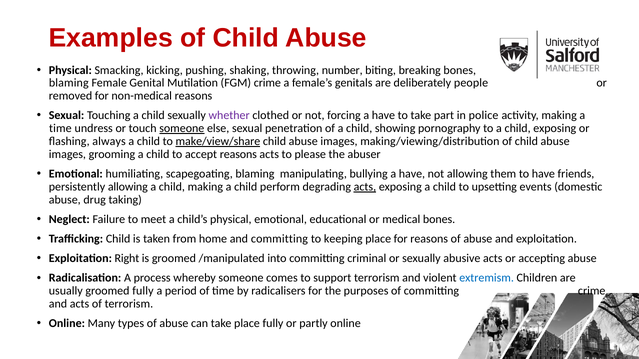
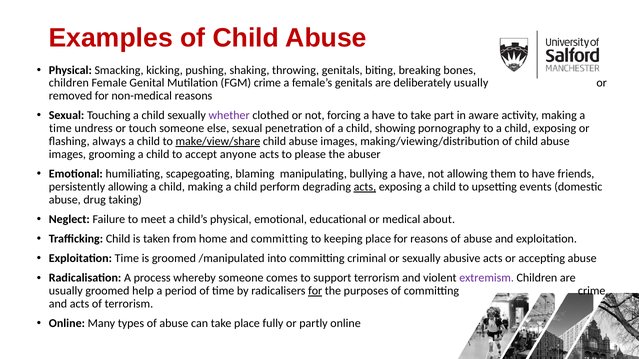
throwing number: number -> genitals
blaming at (69, 83): blaming -> children
deliberately people: people -> usually
police: police -> aware
someone at (182, 129) underline: present -> none
accept reasons: reasons -> anyone
medical bones: bones -> about
Exploitation Right: Right -> Time
extremism colour: blue -> purple
groomed fully: fully -> help
for at (315, 291) underline: none -> present
